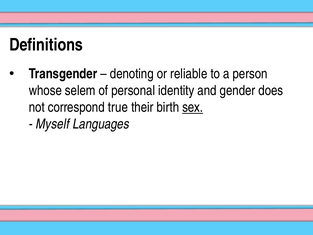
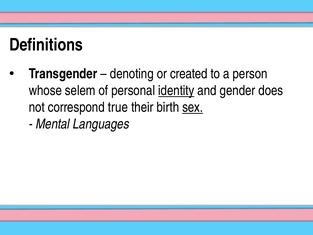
reliable: reliable -> created
identity underline: none -> present
Myself: Myself -> Mental
